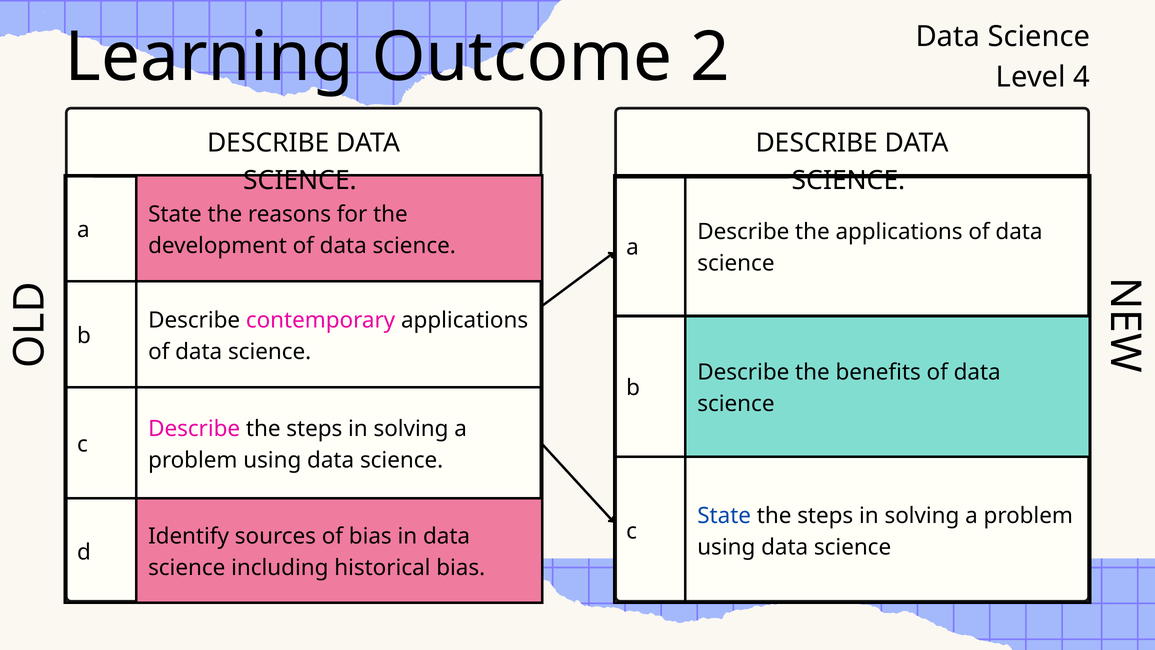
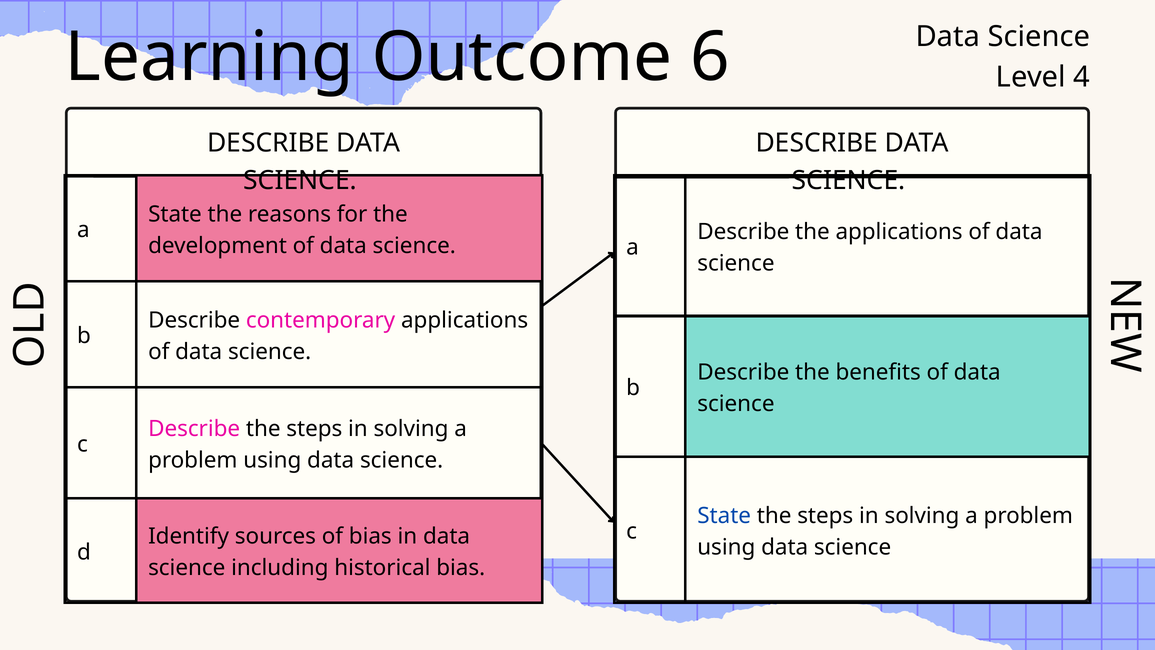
2: 2 -> 6
